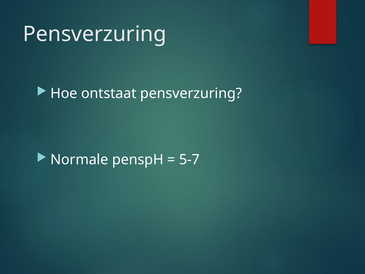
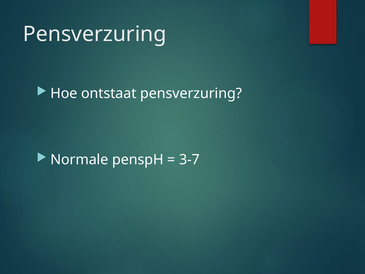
5-7: 5-7 -> 3-7
